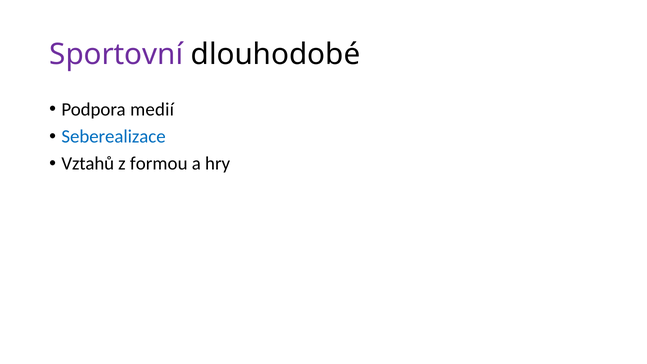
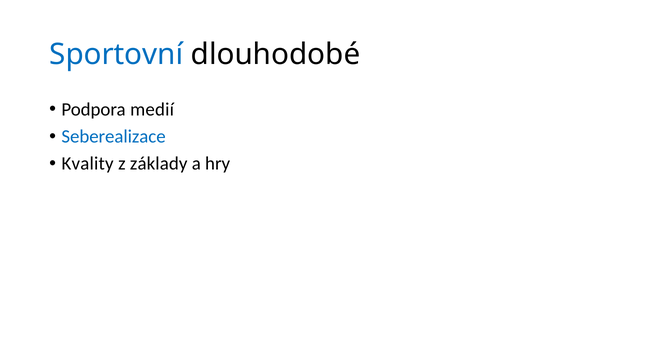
Sportovní colour: purple -> blue
Vztahů: Vztahů -> Kvality
formou: formou -> základy
